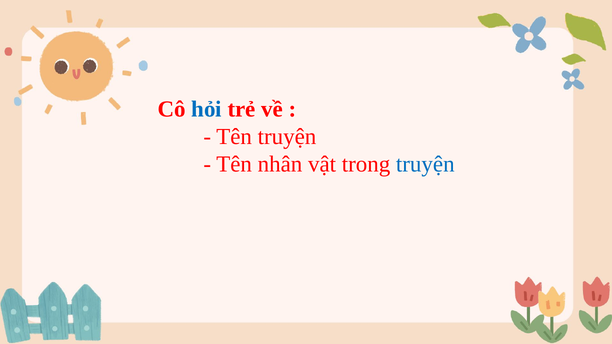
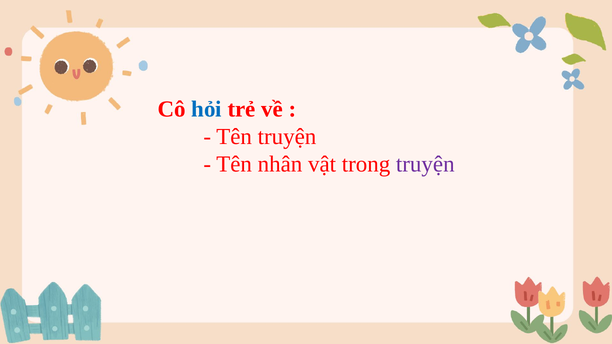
truyện at (425, 164) colour: blue -> purple
